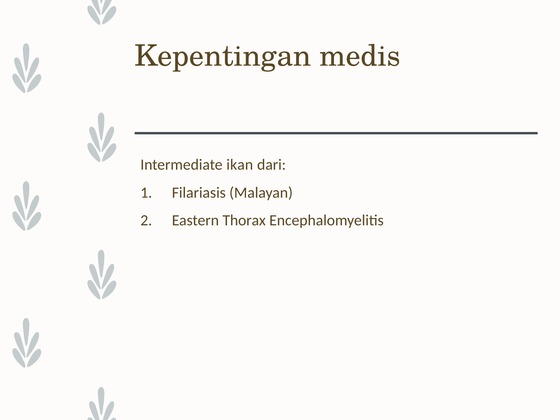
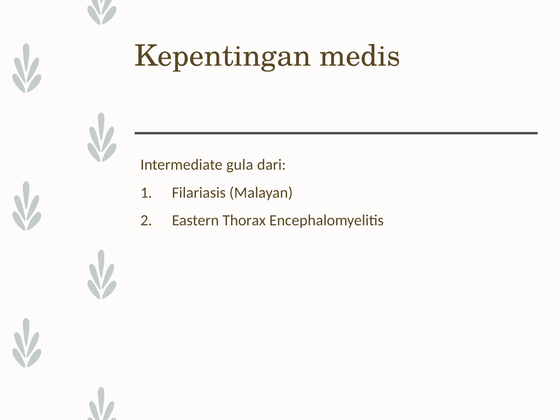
ikan: ikan -> gula
